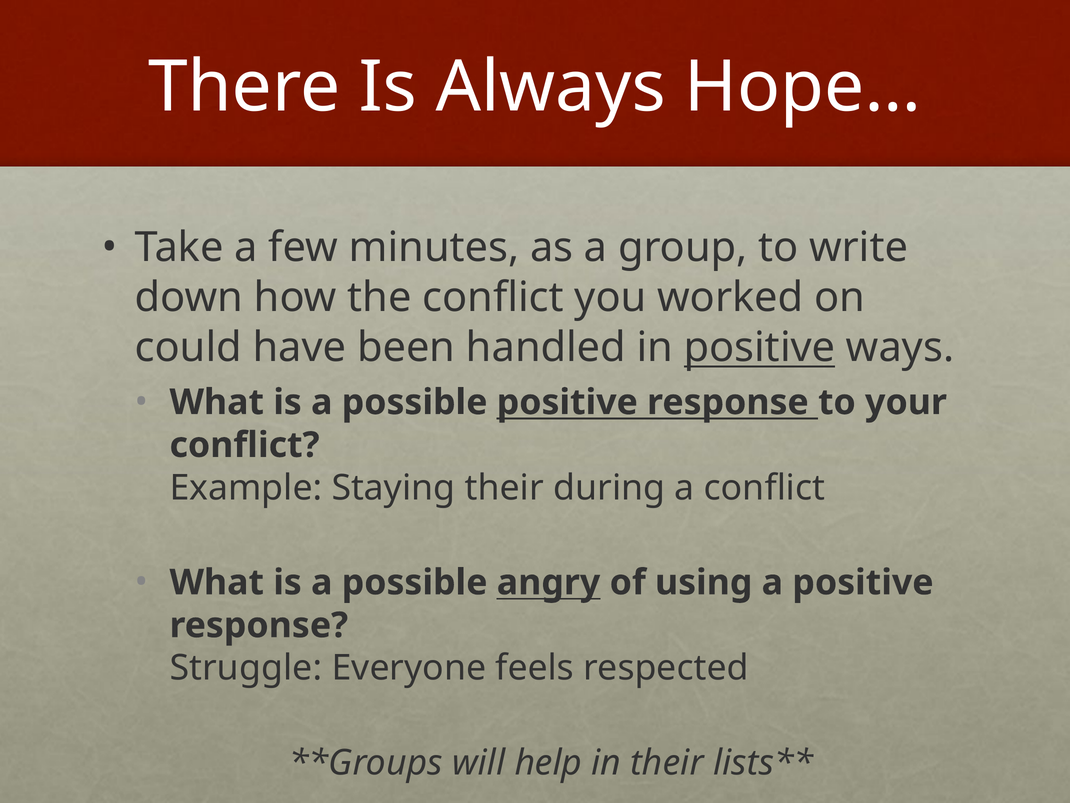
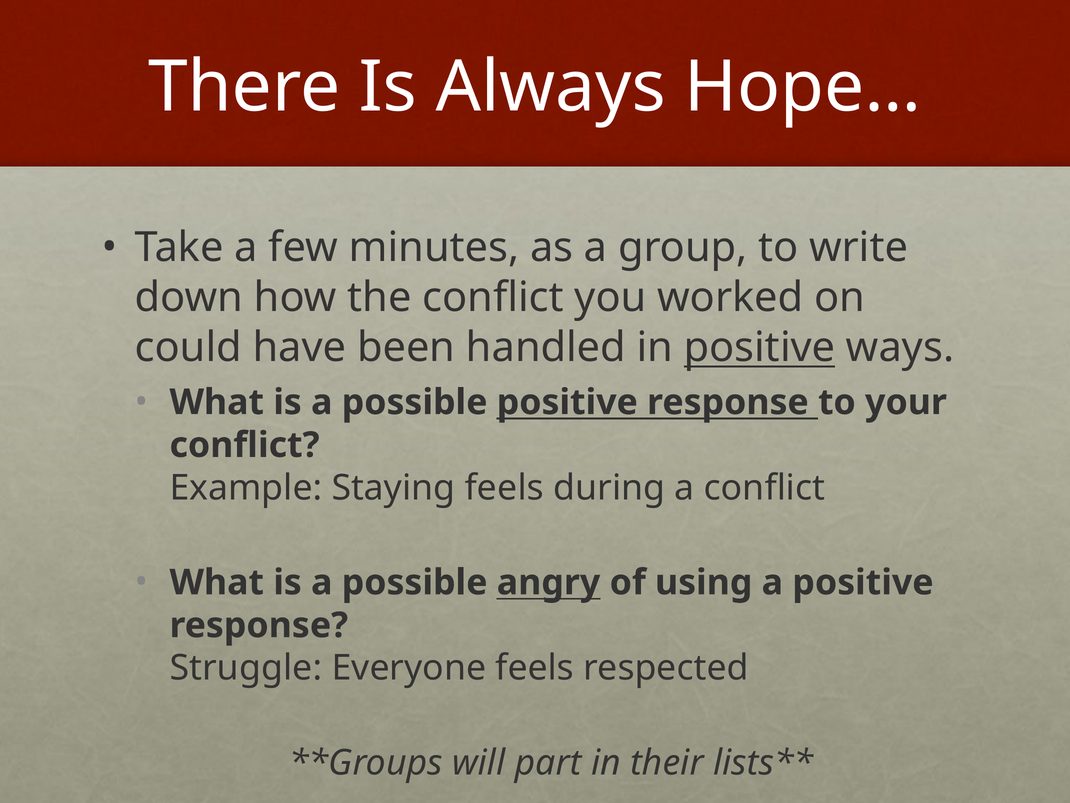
Staying their: their -> feels
help: help -> part
